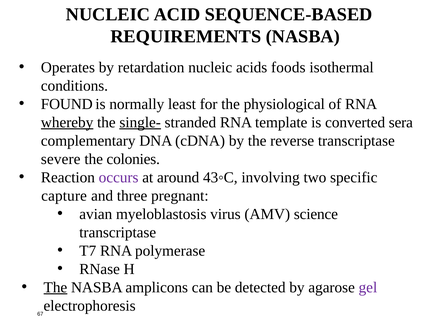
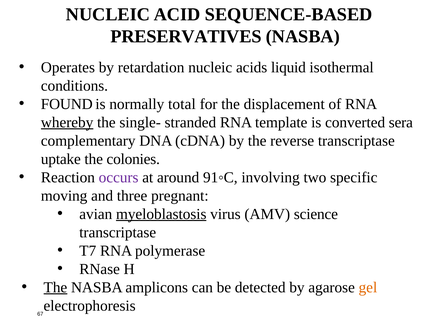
REQUIREMENTS: REQUIREMENTS -> PRESERVATIVES
foods: foods -> liquid
least: least -> total
physiological: physiological -> displacement
single- underline: present -> none
severe: severe -> uptake
43◦C: 43◦C -> 91◦C
capture: capture -> moving
myeloblastosis underline: none -> present
gel colour: purple -> orange
